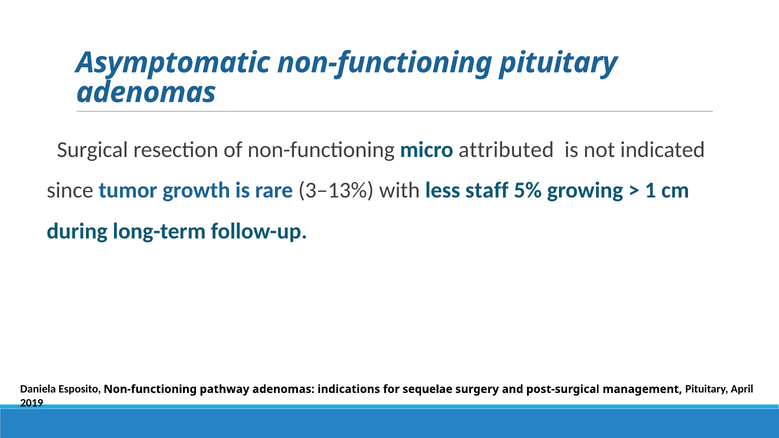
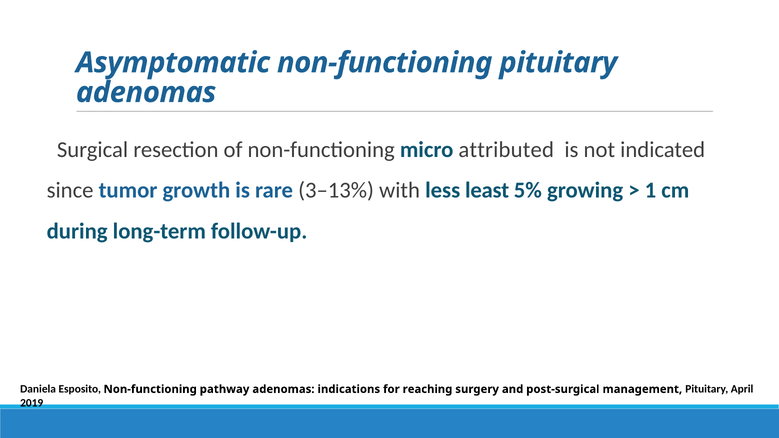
staff: staff -> least
sequelae: sequelae -> reaching
